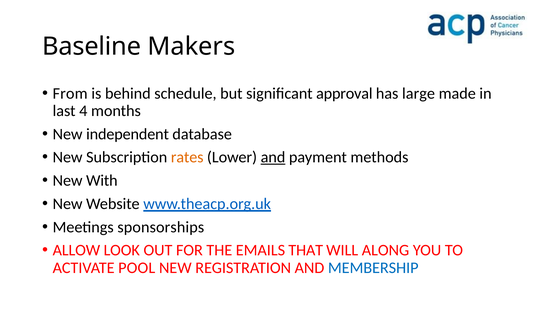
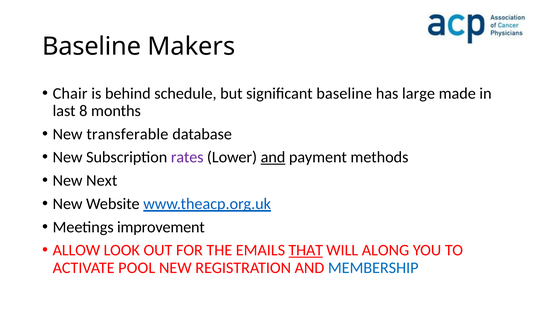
From: From -> Chair
significant approval: approval -> baseline
4: 4 -> 8
independent: independent -> transferable
rates colour: orange -> purple
With: With -> Next
sponsorships: sponsorships -> improvement
THAT underline: none -> present
